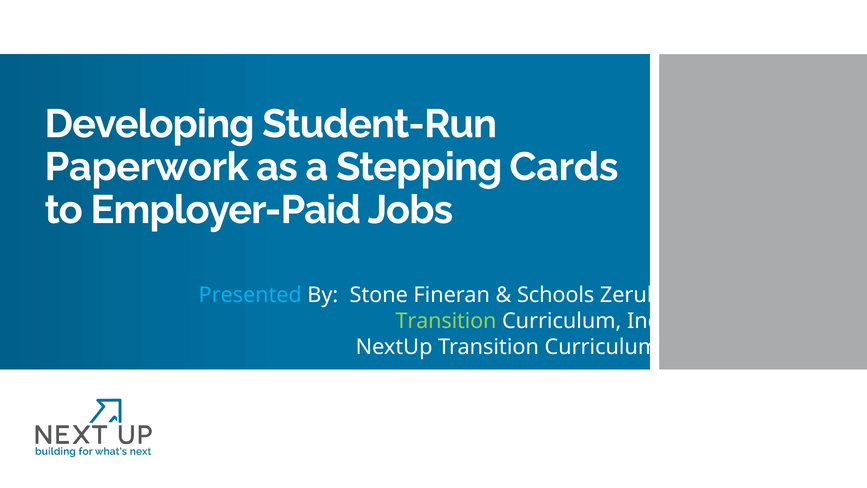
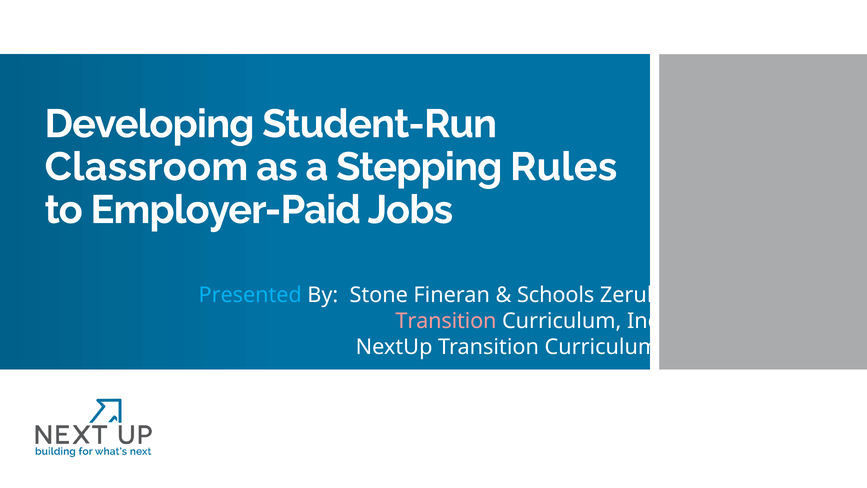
Paperwork: Paperwork -> Classroom
Cards: Cards -> Rules
Transition at (446, 321) colour: light green -> pink
